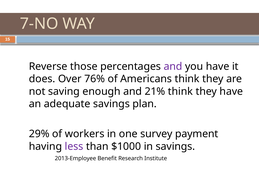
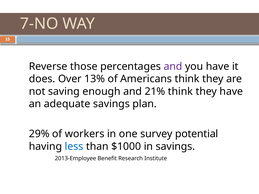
76%: 76% -> 13%
payment: payment -> potential
less colour: purple -> blue
